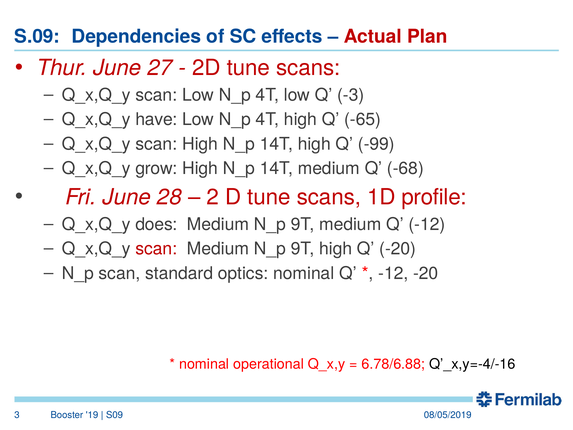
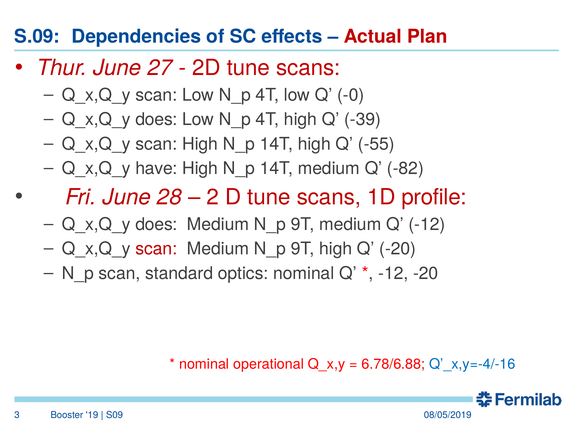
-3: -3 -> -0
have at (156, 119): have -> does
-65: -65 -> -39
-99: -99 -> -55
grow: grow -> have
-68: -68 -> -82
Q’_x,y=-4/-16 colour: black -> blue
